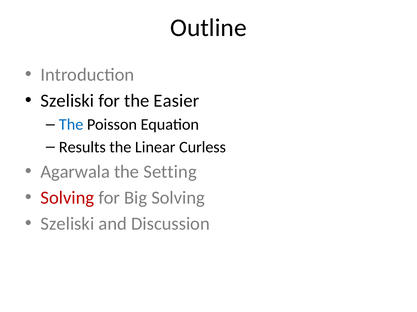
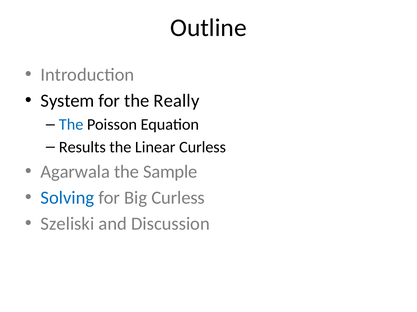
Szeliski at (67, 101): Szeliski -> System
Easier: Easier -> Really
Setting: Setting -> Sample
Solving at (67, 198) colour: red -> blue
Big Solving: Solving -> Curless
